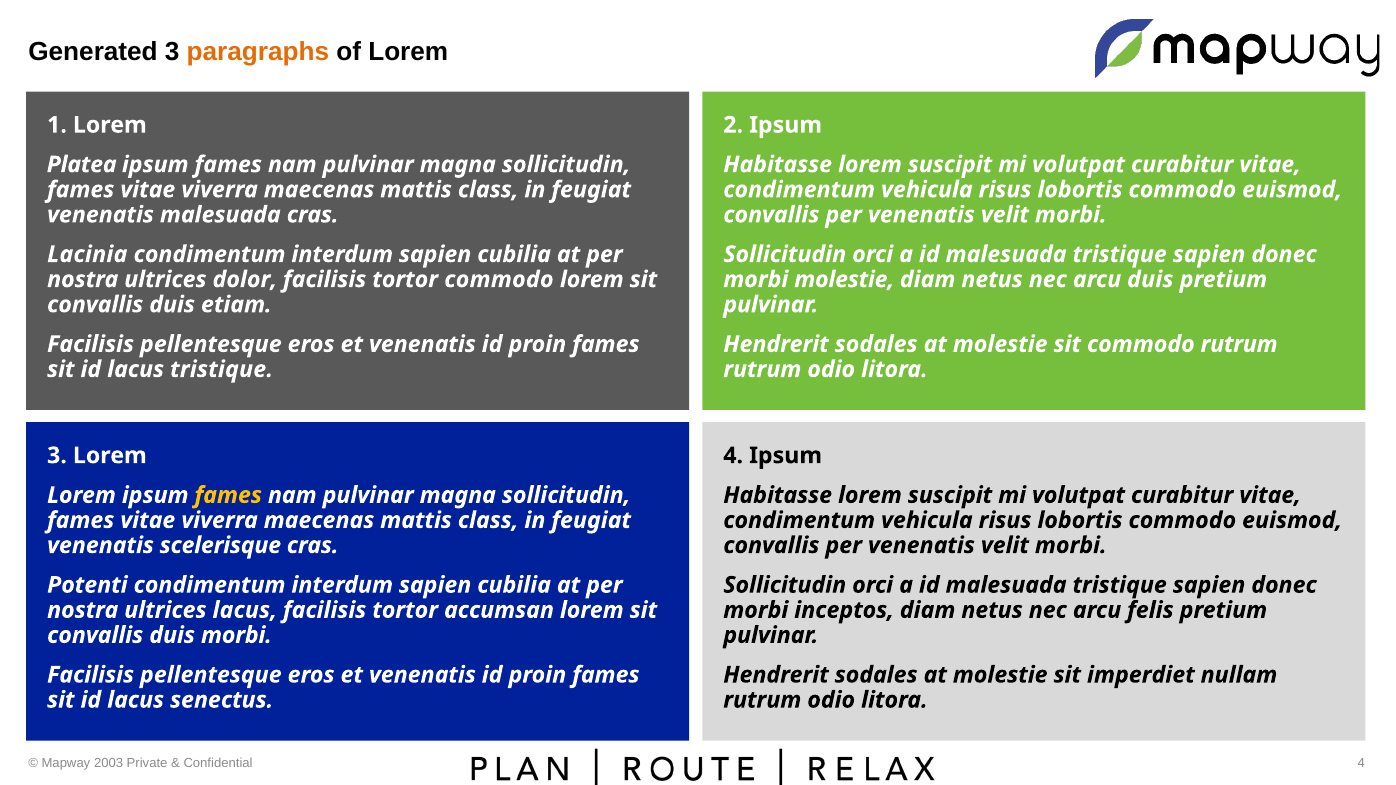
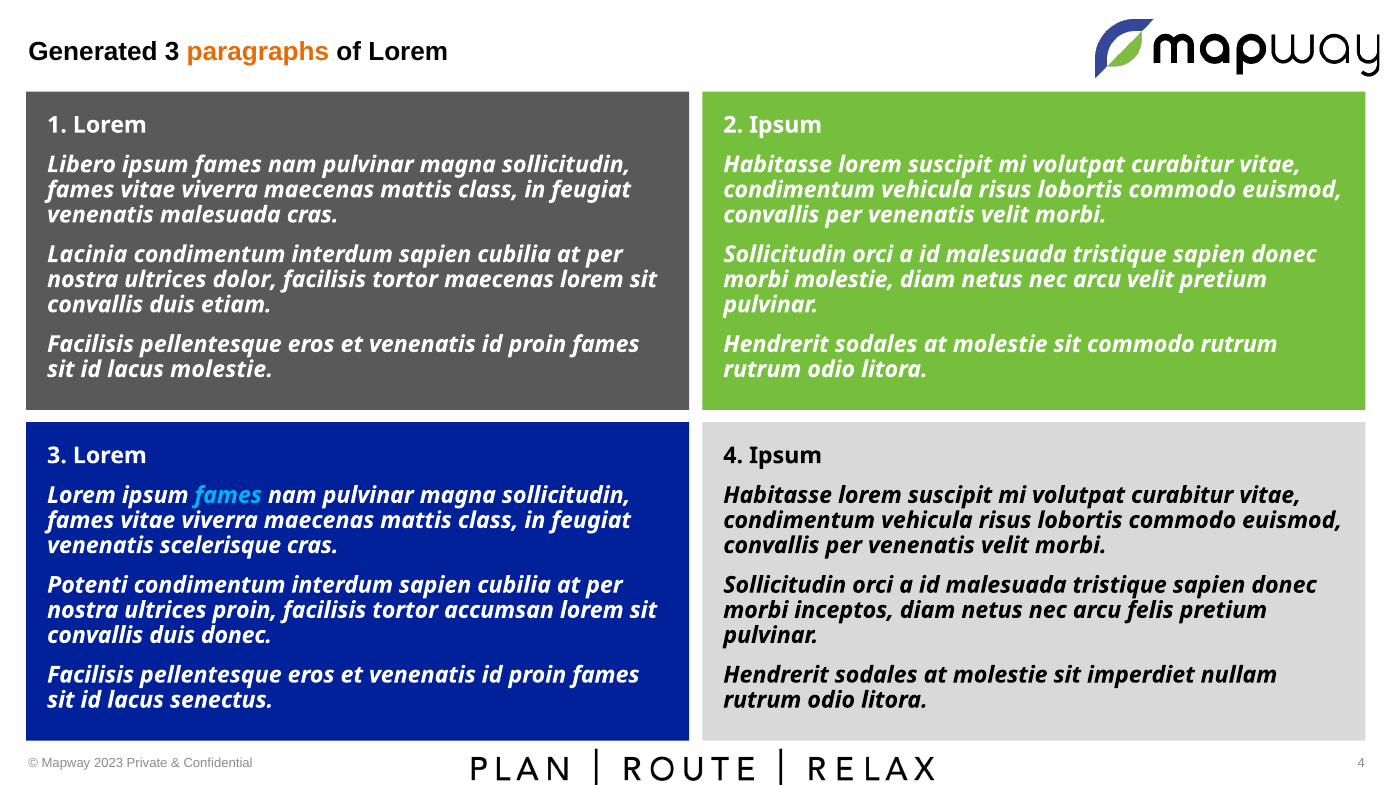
Platea: Platea -> Libero
tortor commodo: commodo -> maecenas
arcu duis: duis -> velit
lacus tristique: tristique -> molestie
fames at (228, 495) colour: yellow -> light blue
ultrices lacus: lacus -> proin
duis morbi: morbi -> donec
2003: 2003 -> 2023
